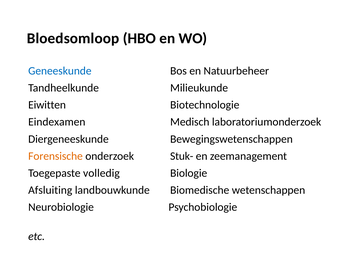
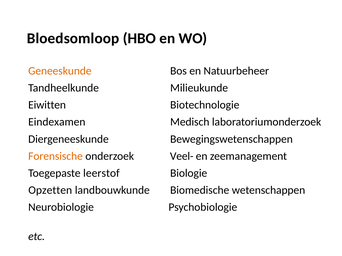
Geneeskunde colour: blue -> orange
Stuk-: Stuk- -> Veel-
volledig: volledig -> leerstof
Afsluiting: Afsluiting -> Opzetten
